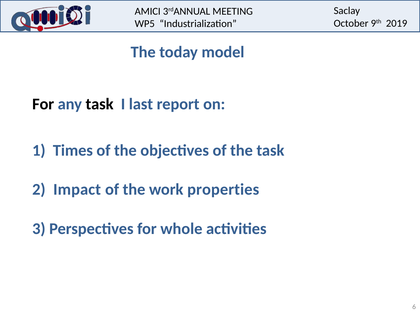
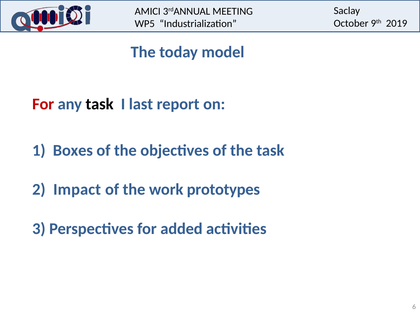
For at (43, 104) colour: black -> red
Times: Times -> Boxes
properties: properties -> prototypes
whole: whole -> added
